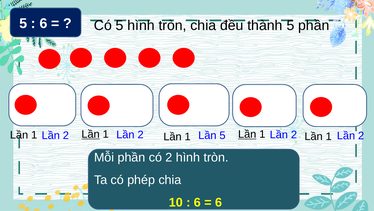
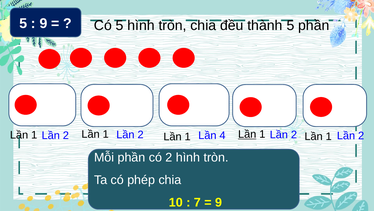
6 at (43, 23): 6 -> 9
Lần at (91, 134) underline: present -> none
Lần 5: 5 -> 4
6 at (197, 202): 6 -> 7
6 at (219, 202): 6 -> 9
